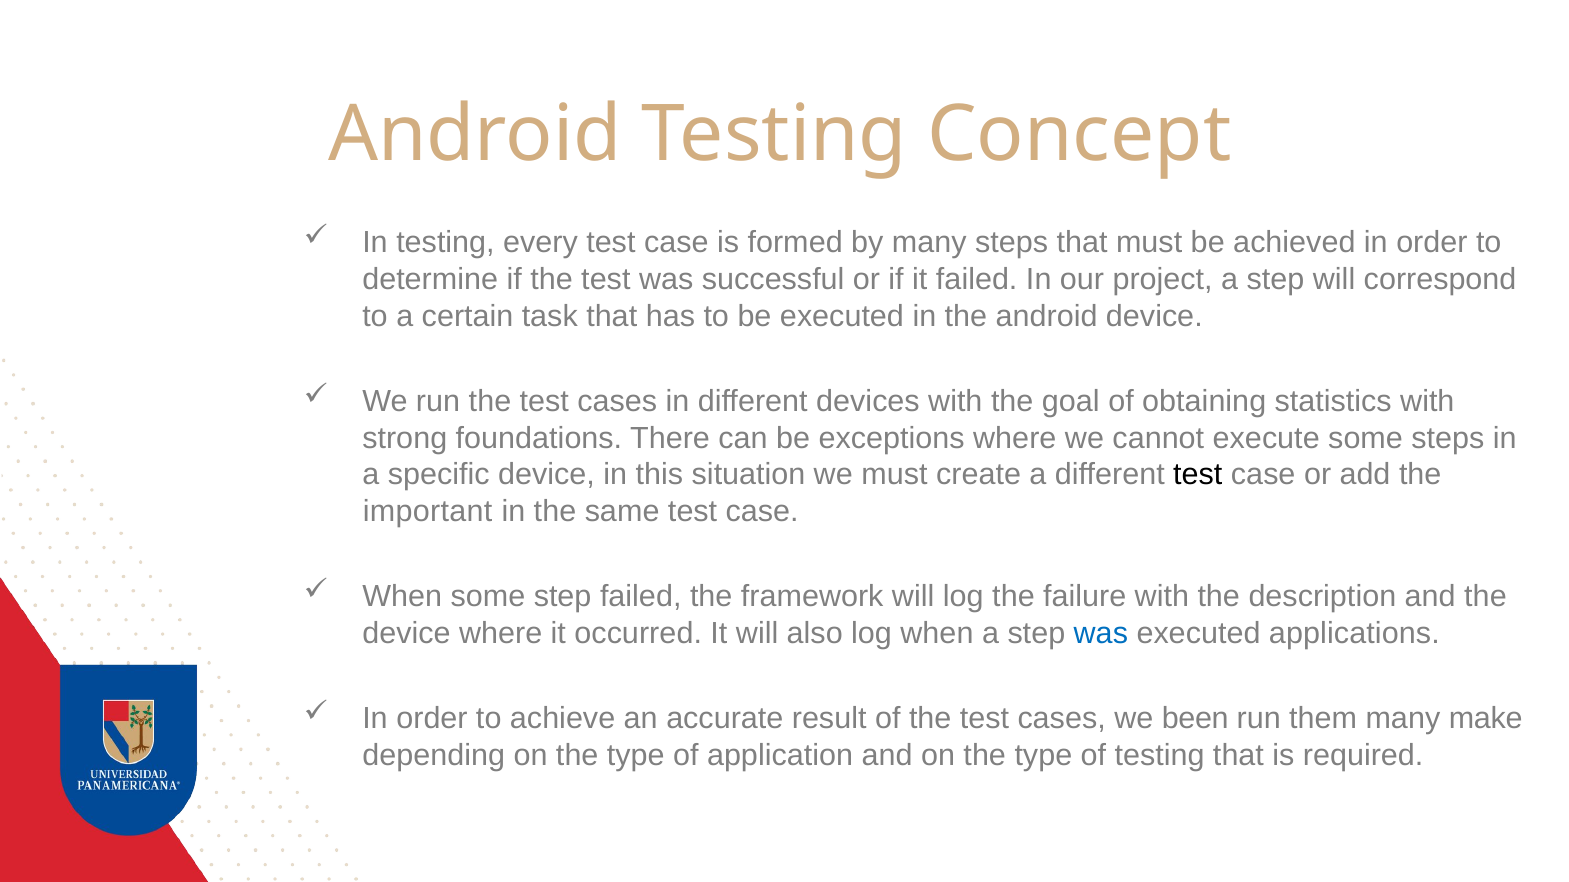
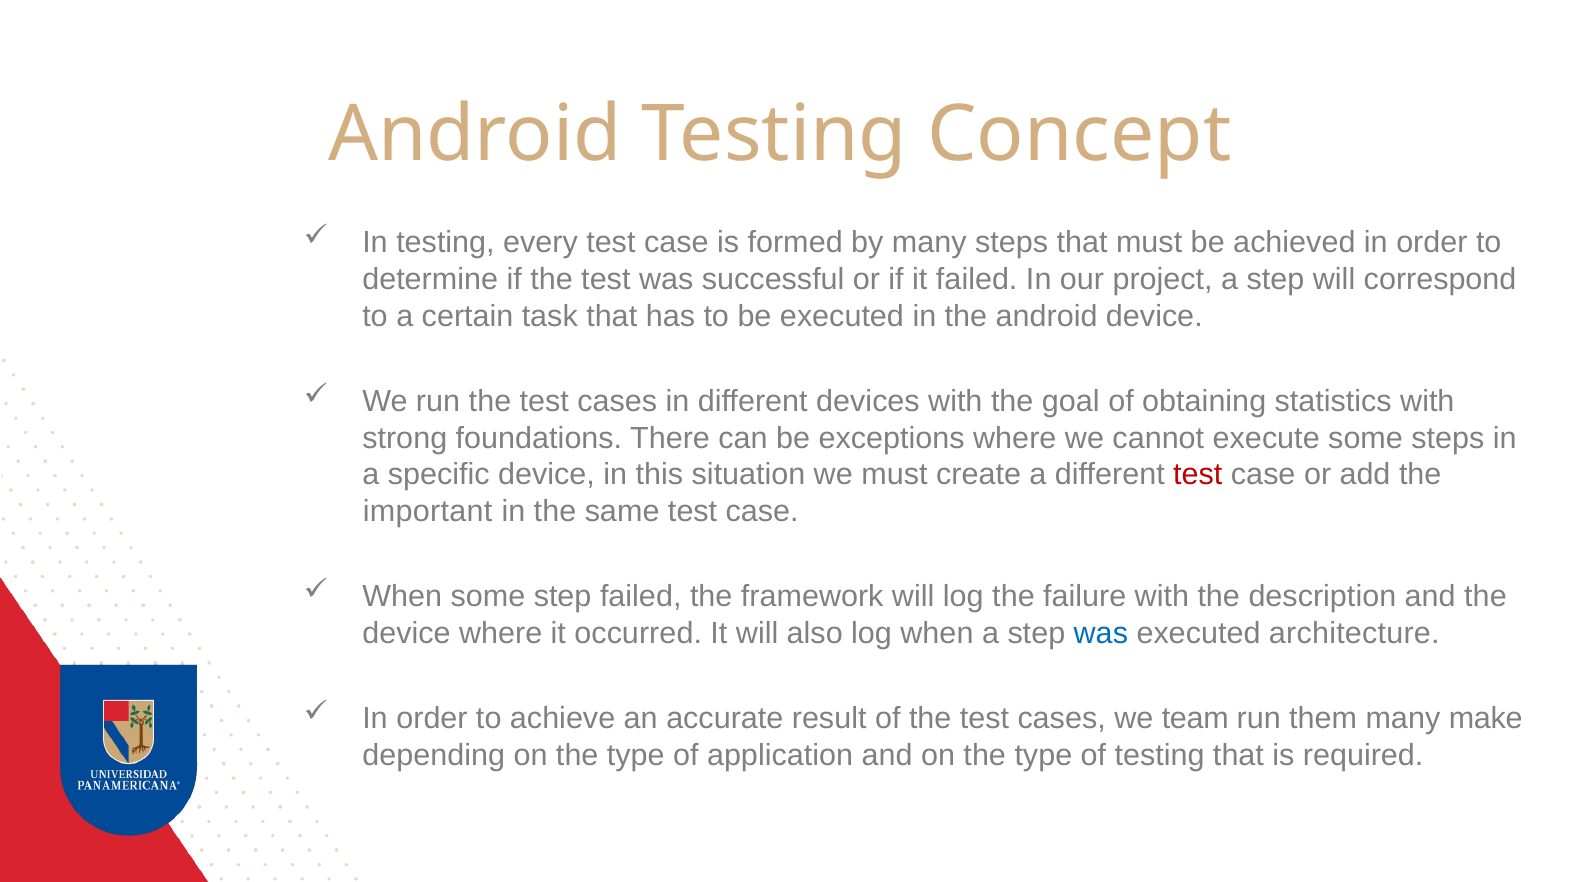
test at (1198, 475) colour: black -> red
applications: applications -> architecture
been: been -> team
